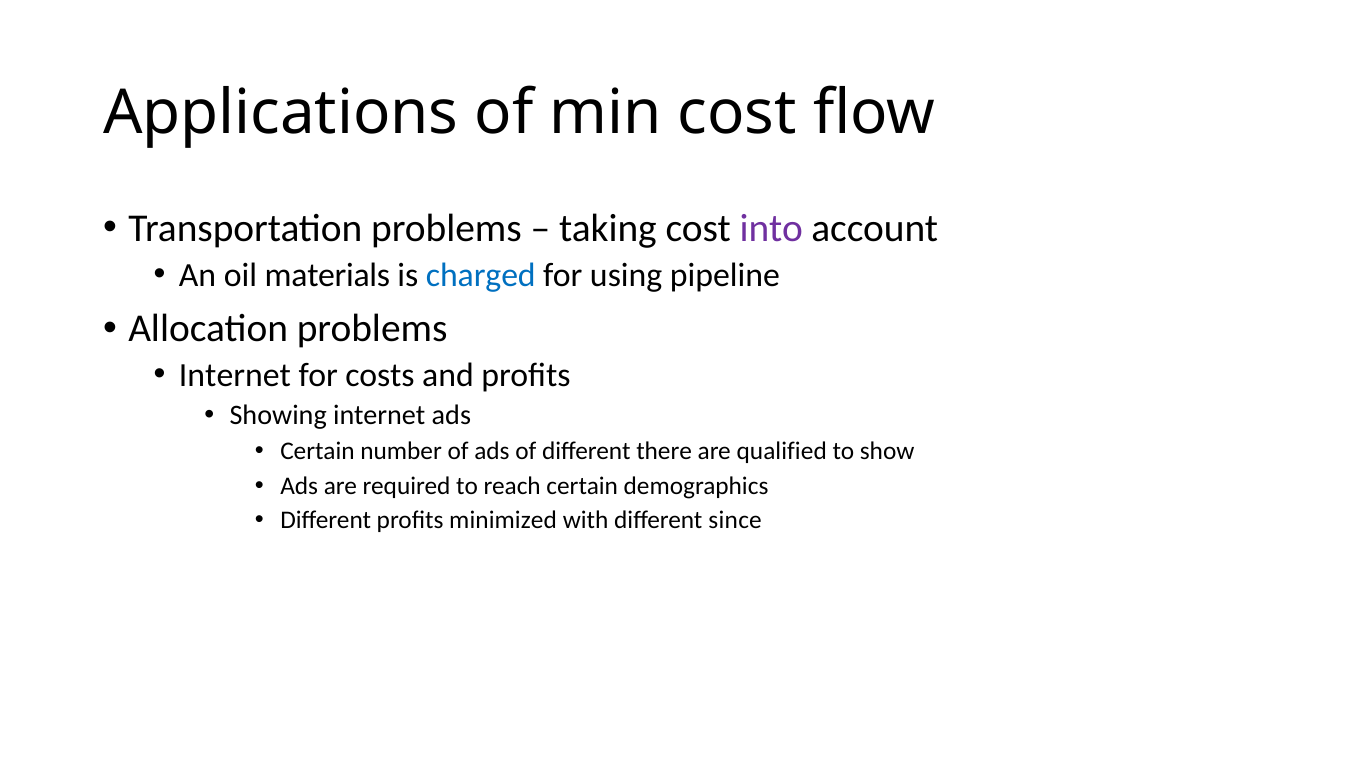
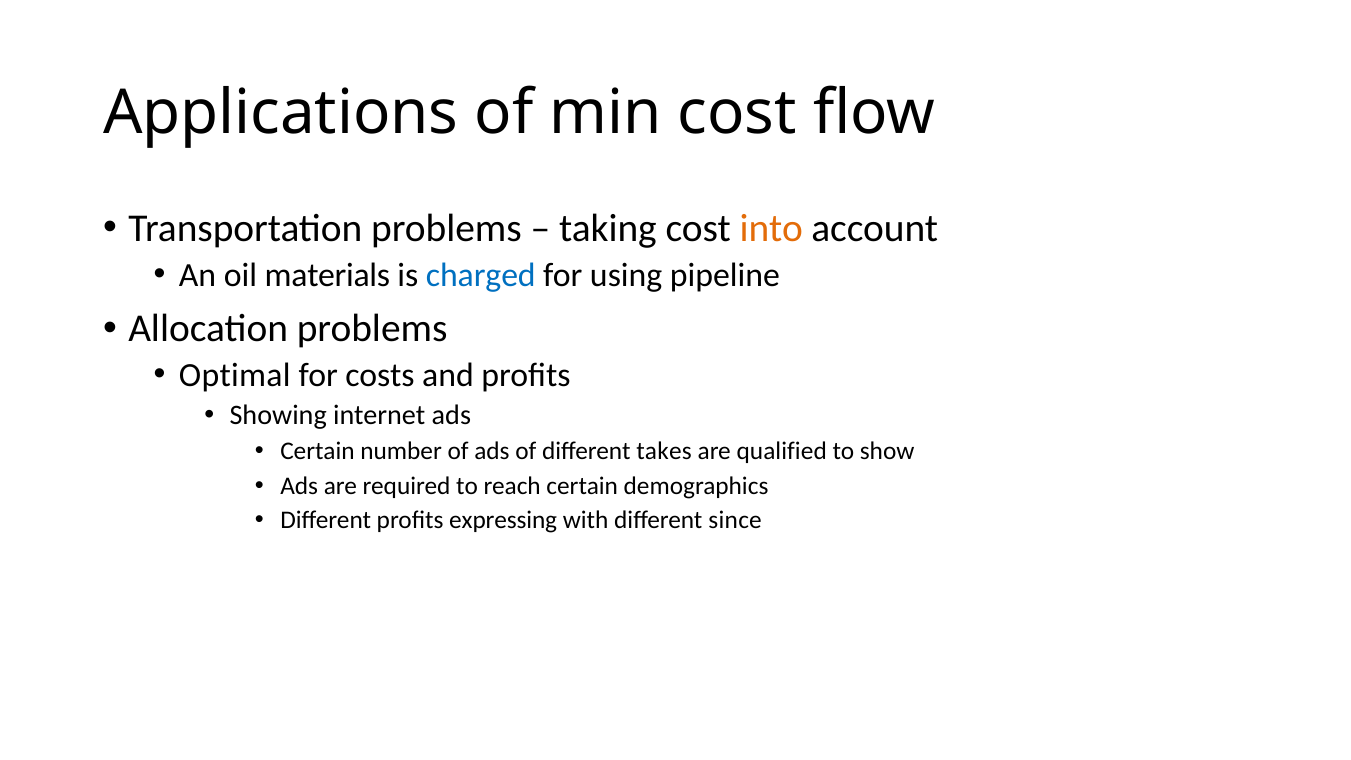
into colour: purple -> orange
Internet at (235, 375): Internet -> Optimal
there: there -> takes
minimized: minimized -> expressing
